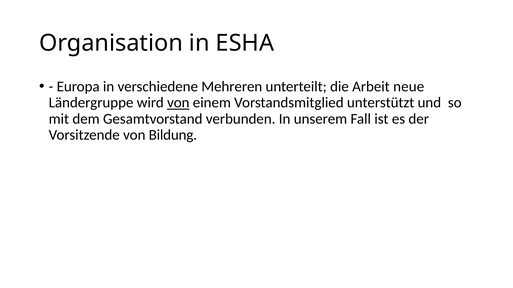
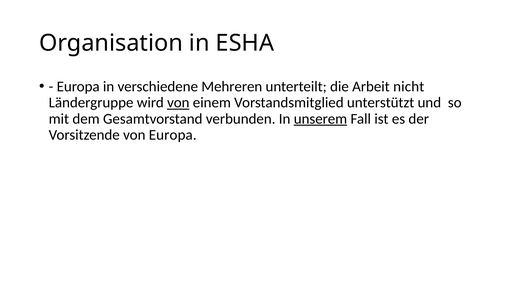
neue: neue -> nicht
unserem underline: none -> present
von Bildung: Bildung -> Europa
